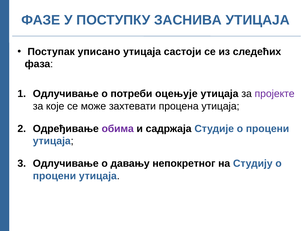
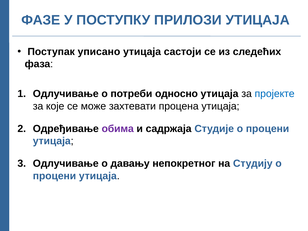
ЗАСНИВА: ЗАСНИВА -> ПРИЛОЗИ
оцењује: оцењује -> односно
пројекте colour: purple -> blue
